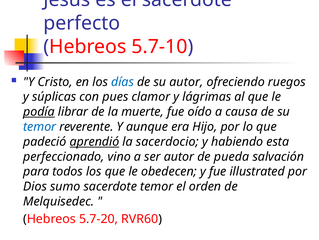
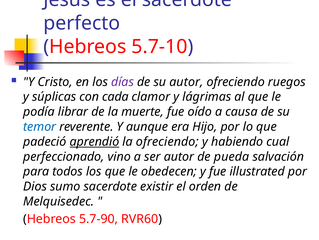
días colour: blue -> purple
pues: pues -> cada
podía underline: present -> none
la sacerdocio: sacerdocio -> ofreciendo
esta: esta -> cual
sacerdote temor: temor -> existir
5.7-20: 5.7-20 -> 5.7-90
